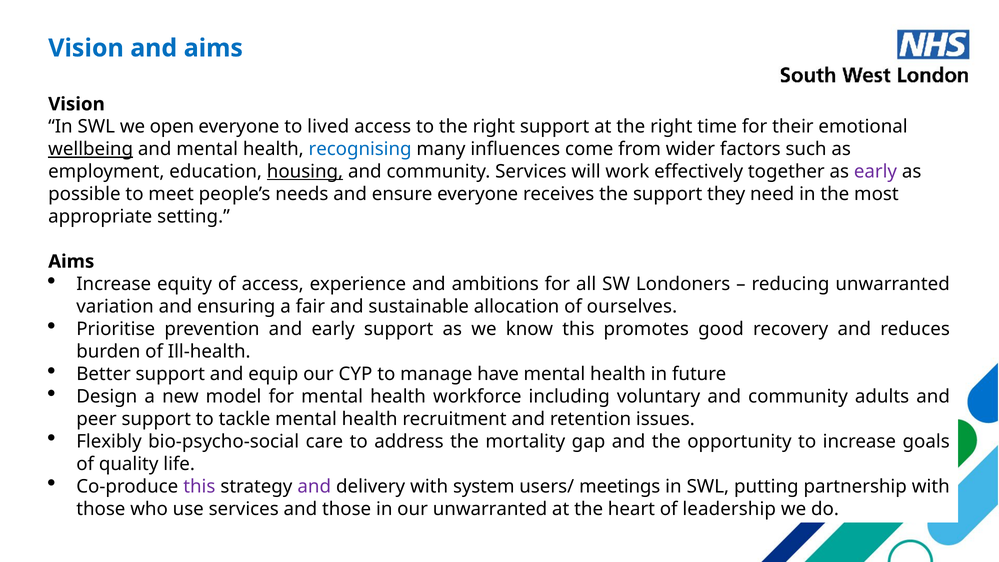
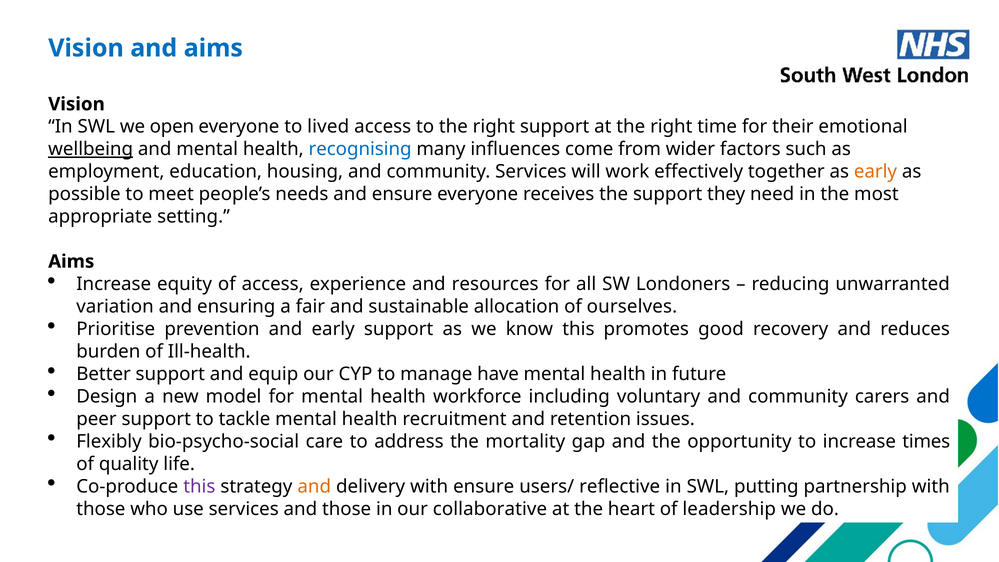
housing underline: present -> none
early at (875, 172) colour: purple -> orange
ambitions: ambitions -> resources
adults: adults -> carers
goals: goals -> times
and at (314, 486) colour: purple -> orange
with system: system -> ensure
meetings: meetings -> reflective
our unwarranted: unwarranted -> collaborative
